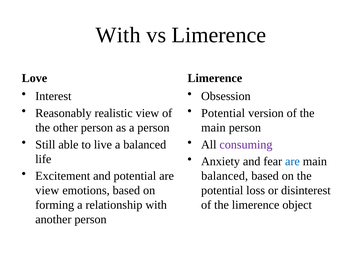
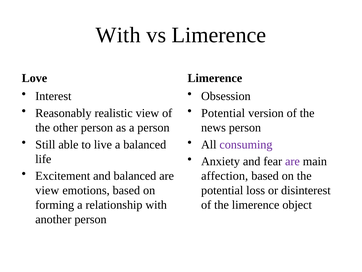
main at (213, 127): main -> news
are at (292, 161) colour: blue -> purple
and potential: potential -> balanced
balanced at (225, 176): balanced -> affection
